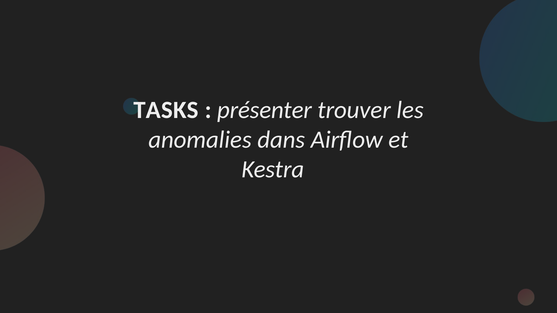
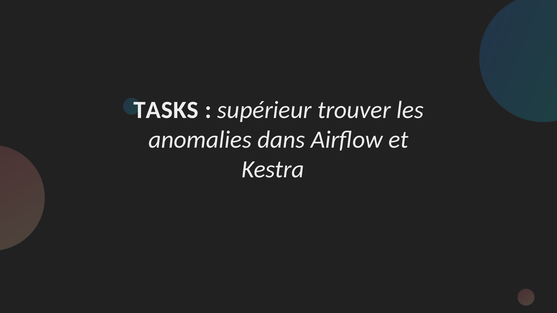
présenter: présenter -> supérieur
